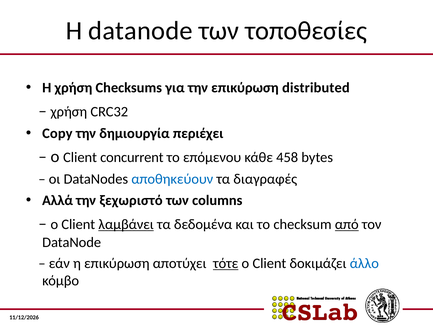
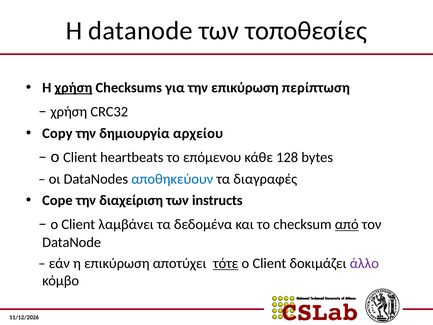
χρήση at (73, 88) underline: none -> present
distributed: distributed -> περίπτωση
περιέχει: περιέχει -> αρχείου
concurrent: concurrent -> heartbeats
458: 458 -> 128
Αλλά: Αλλά -> Cope
ξεχωριστό: ξεχωριστό -> διαχείριση
columns: columns -> instructs
λαμβάνει underline: present -> none
άλλο colour: blue -> purple
